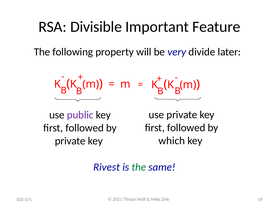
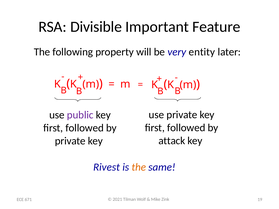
divide: divide -> entity
which: which -> attack
the at (139, 167) colour: green -> orange
